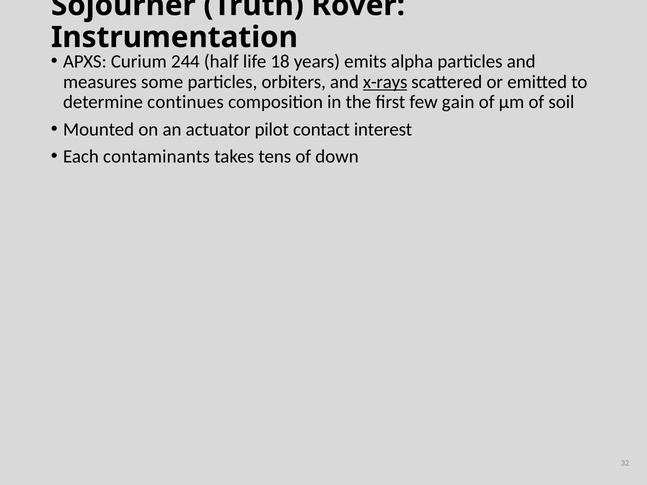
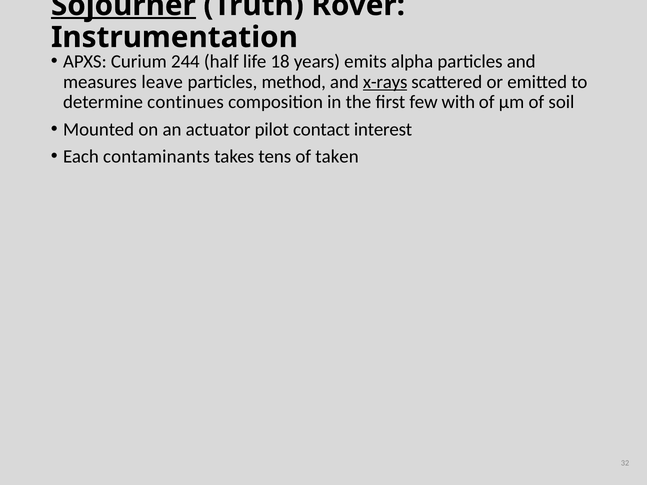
Sojourner underline: none -> present
some: some -> leave
orbiters: orbiters -> method
gain: gain -> with
down: down -> taken
